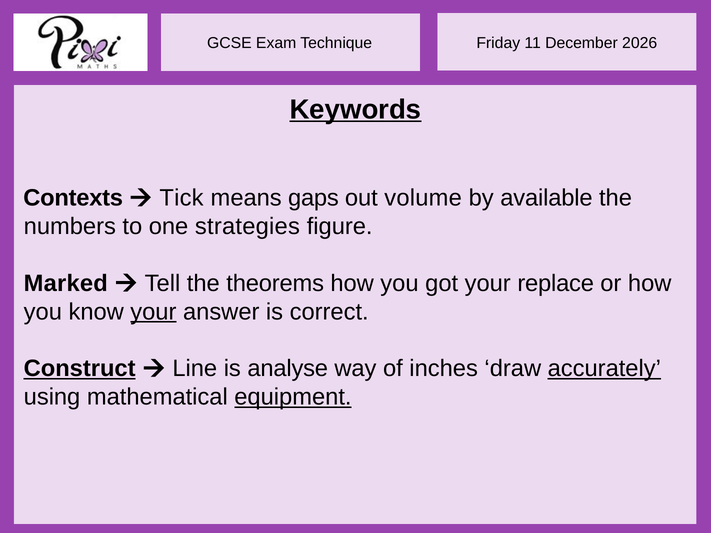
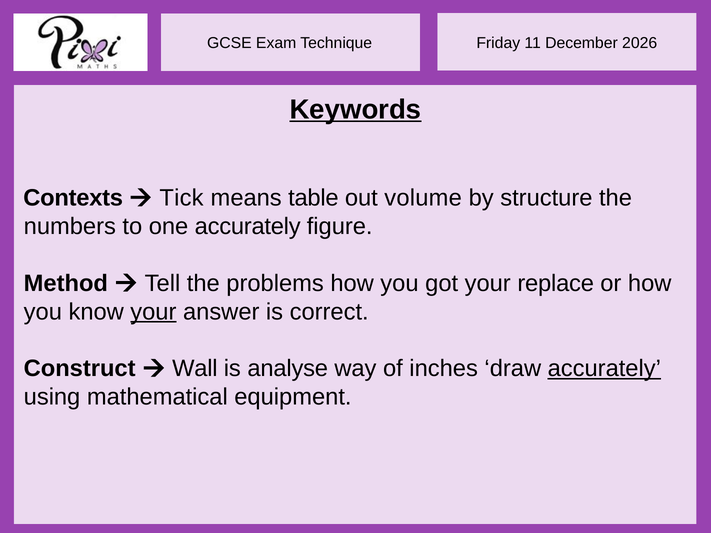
gaps: gaps -> table
available: available -> structure
one strategies: strategies -> accurately
Marked: Marked -> Method
theorems: theorems -> problems
Construct underline: present -> none
Line: Line -> Wall
equipment underline: present -> none
